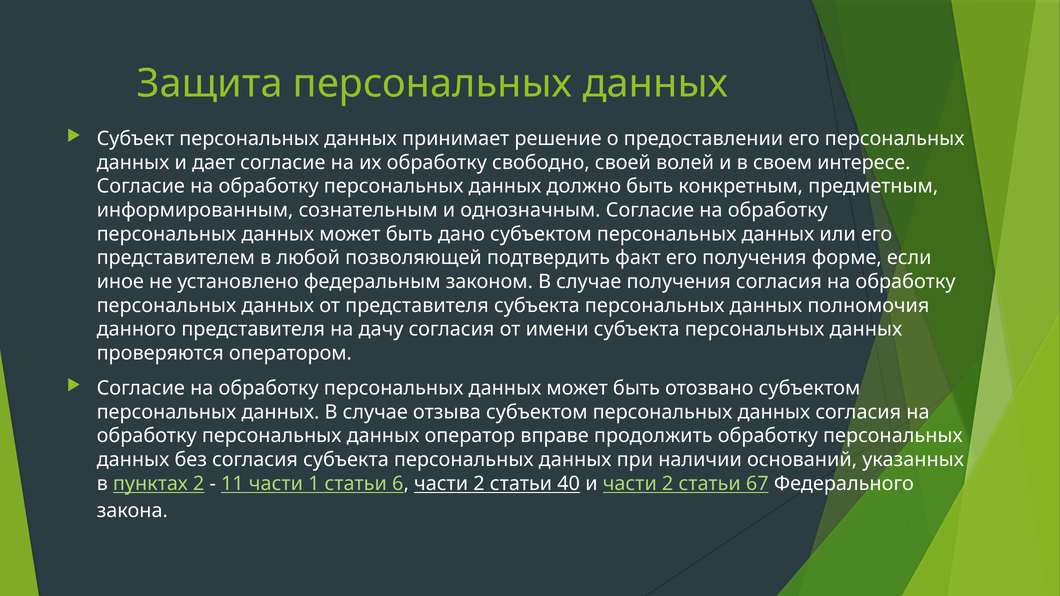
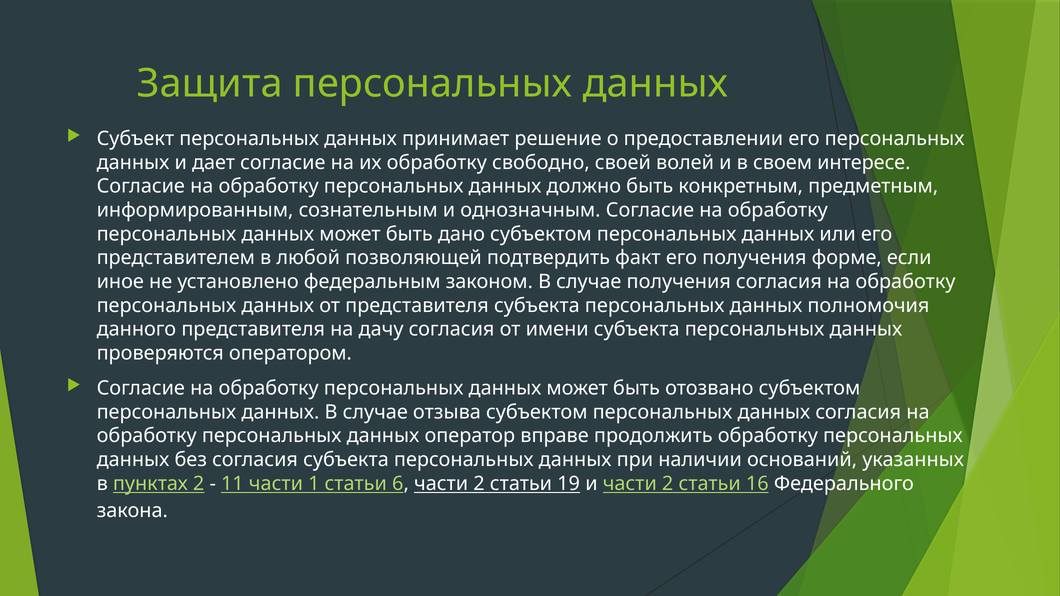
40: 40 -> 19
67: 67 -> 16
